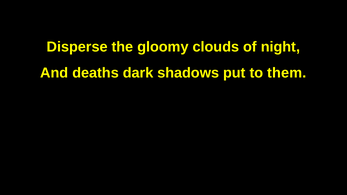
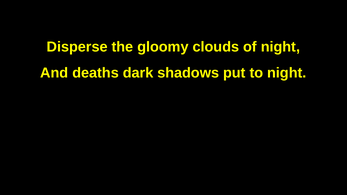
to them: them -> night
